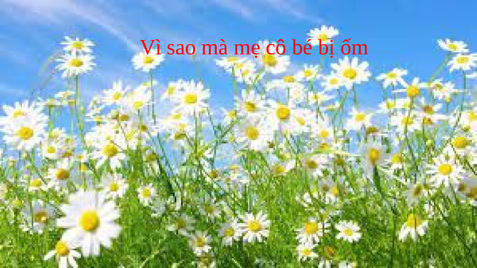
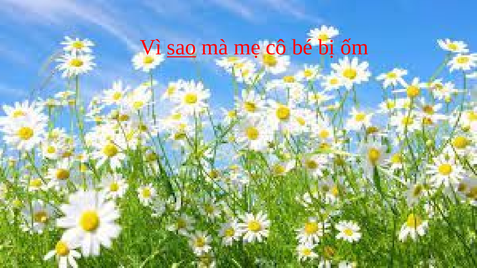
sao underline: none -> present
